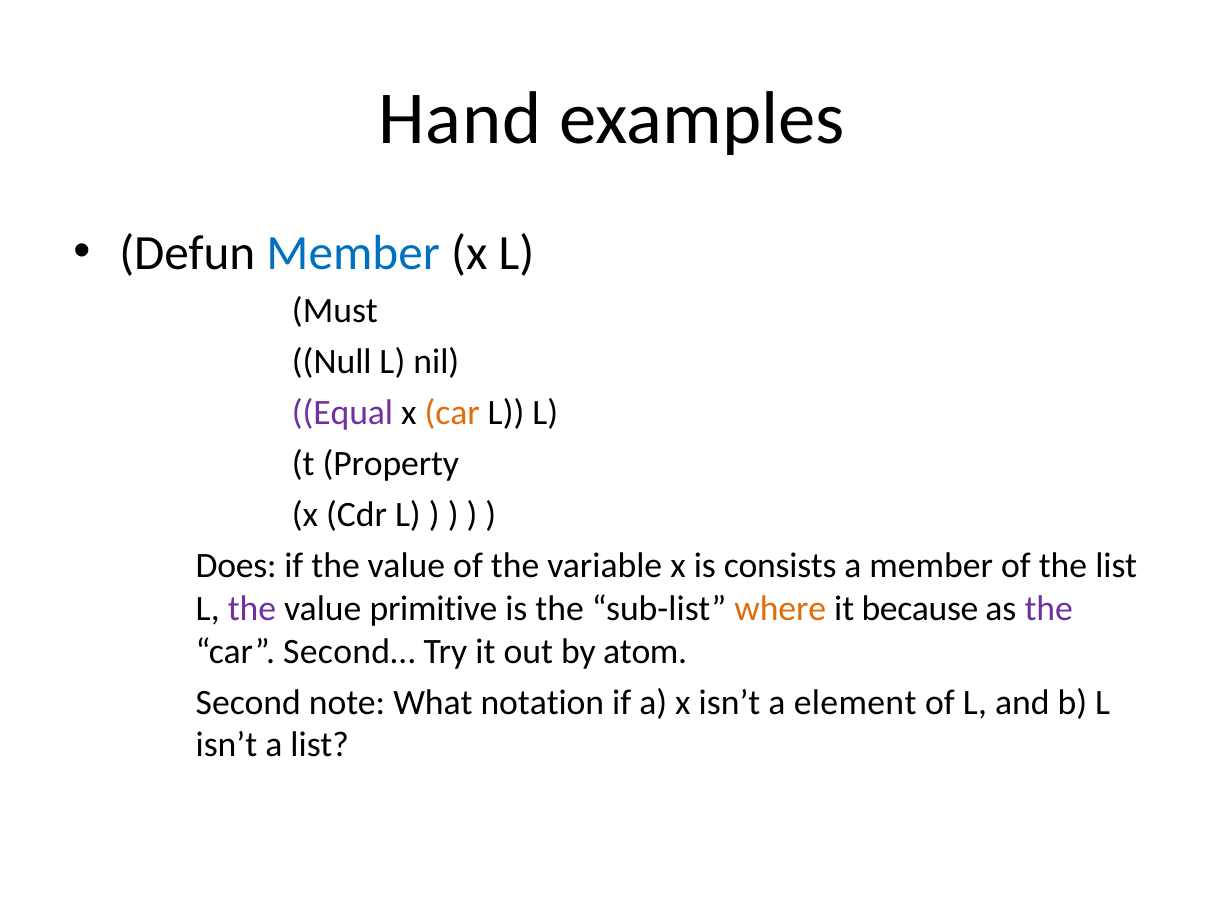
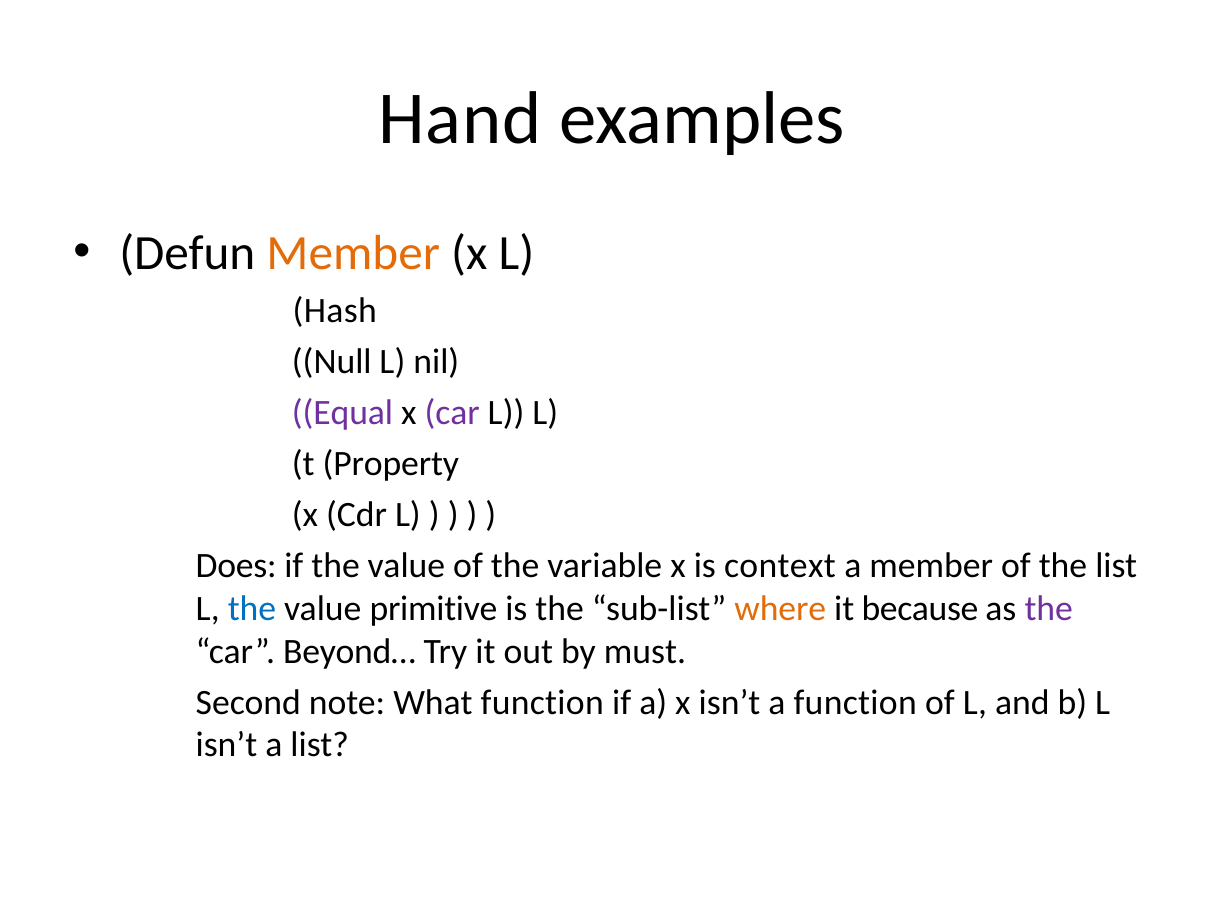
Member at (353, 253) colour: blue -> orange
Must: Must -> Hash
car at (452, 413) colour: orange -> purple
consists: consists -> context
the at (252, 609) colour: purple -> blue
Second…: Second… -> Beyond…
atom: atom -> must
What notation: notation -> function
a element: element -> function
